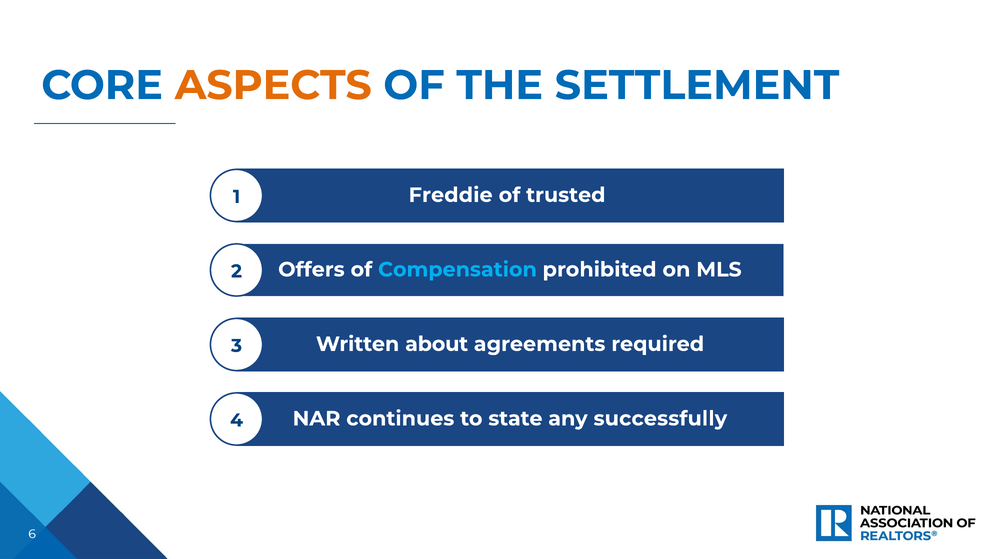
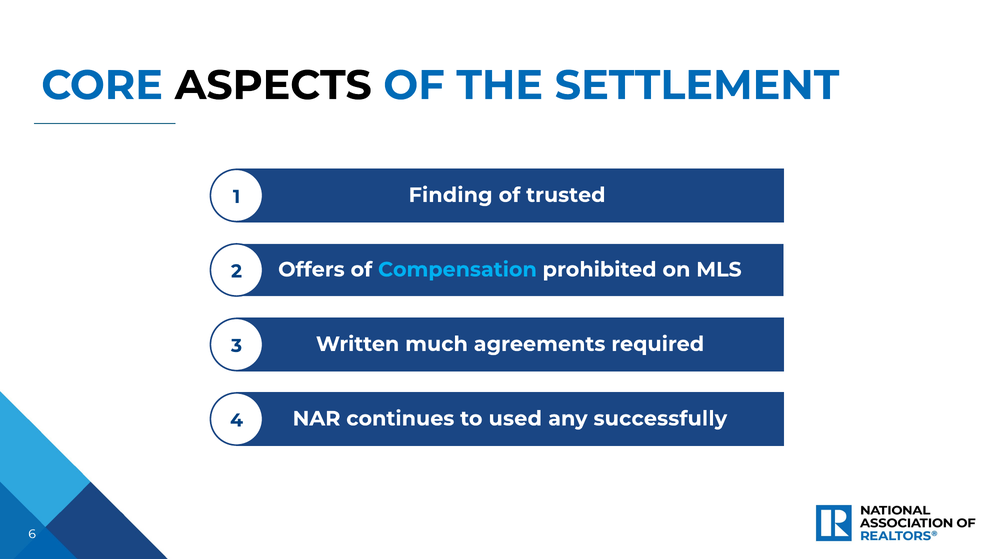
ASPECTS colour: orange -> black
Freddie: Freddie -> Finding
about: about -> much
state: state -> used
